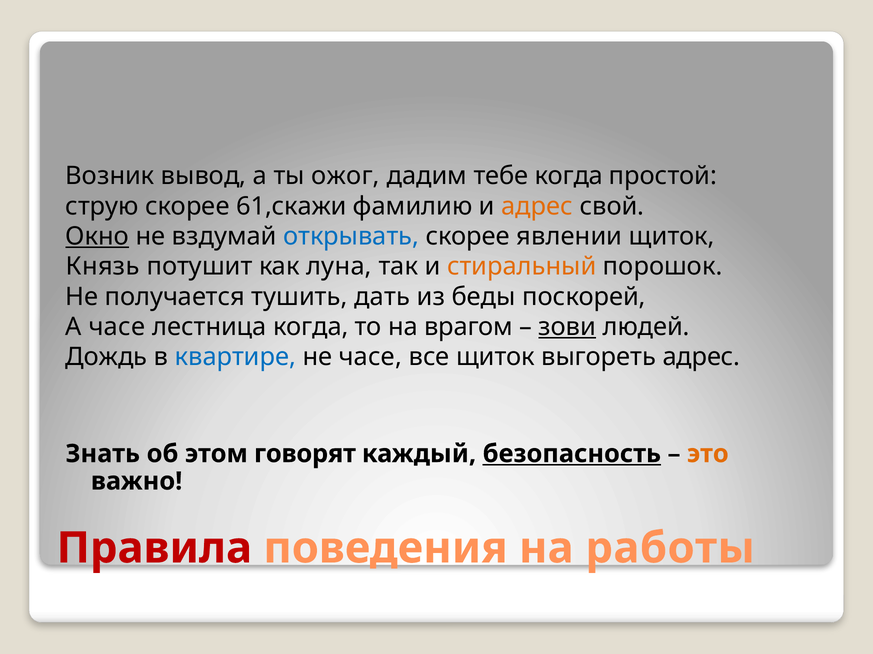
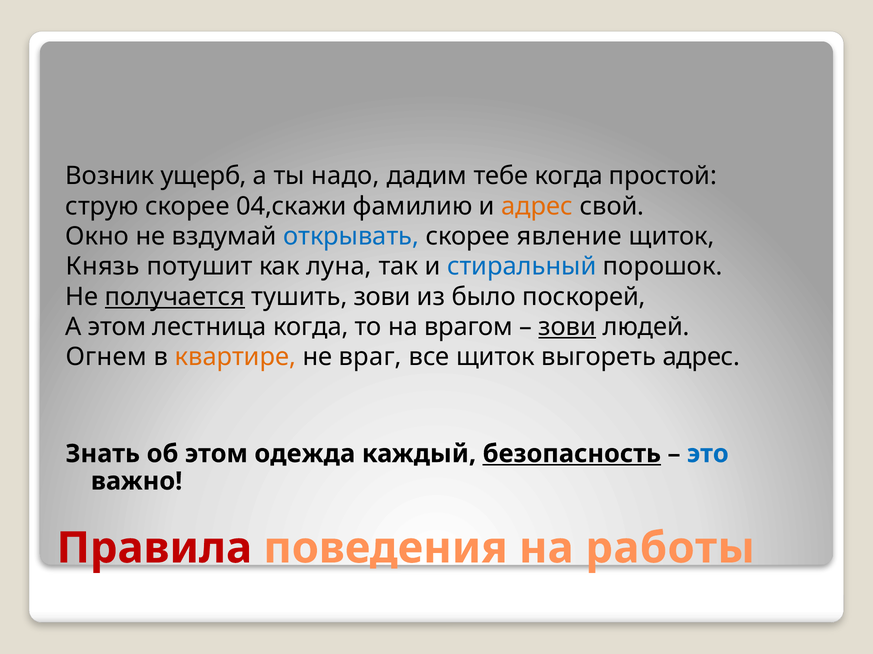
вывод: вывод -> ущерб
ожог: ожог -> надо
61,скажи: 61,скажи -> 04,скажи
Окно underline: present -> none
явлении: явлении -> явление
стиральный colour: orange -> blue
получается underline: none -> present
тушить дать: дать -> зови
беды: беды -> было
А часе: часе -> этом
Дождь: Дождь -> Огнем
квартире colour: blue -> orange
не часе: часе -> враг
говорят: говорят -> одежда
это colour: orange -> blue
